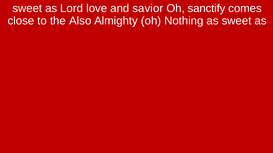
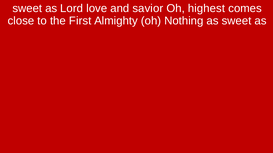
sanctify: sanctify -> highest
Also: Also -> First
